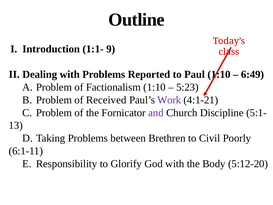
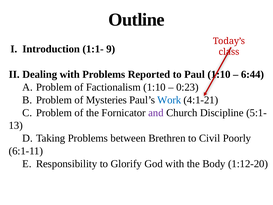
6:49: 6:49 -> 6:44
5:23: 5:23 -> 0:23
Received: Received -> Mysteries
Work colour: purple -> blue
5:12-20: 5:12-20 -> 1:12-20
